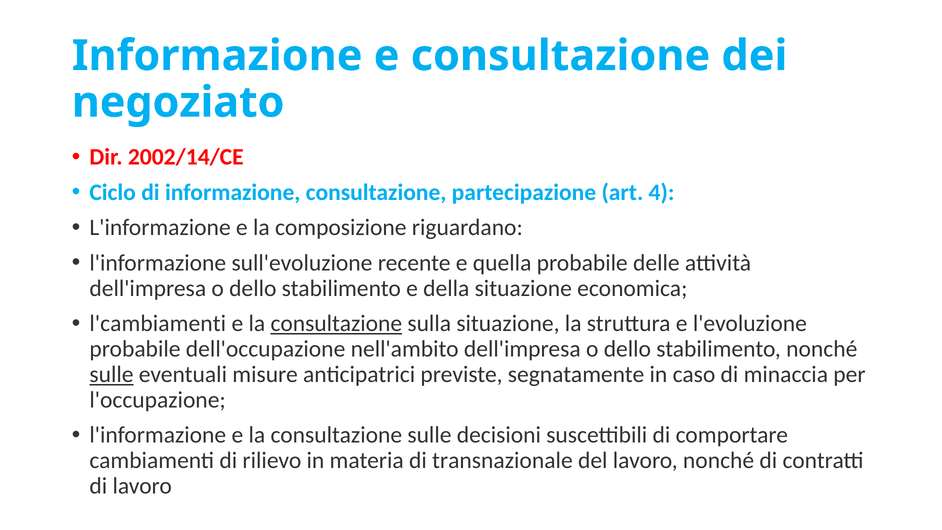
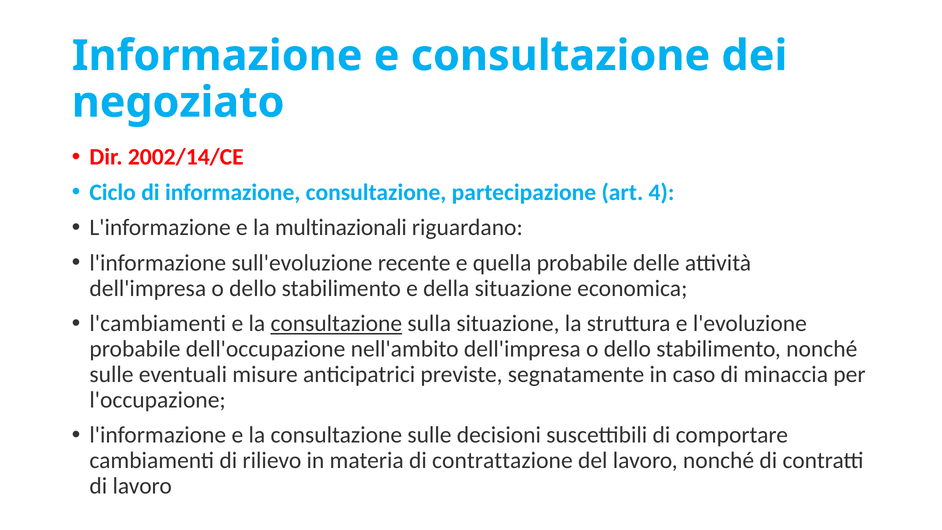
composizione: composizione -> multinazionali
sulle at (112, 374) underline: present -> none
transnazionale: transnazionale -> contrattazione
